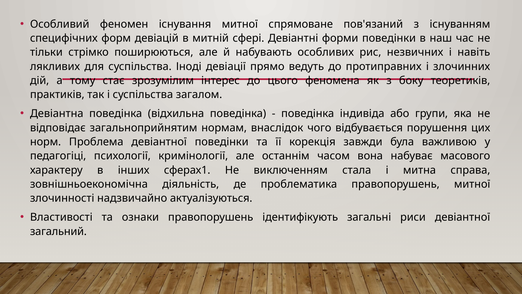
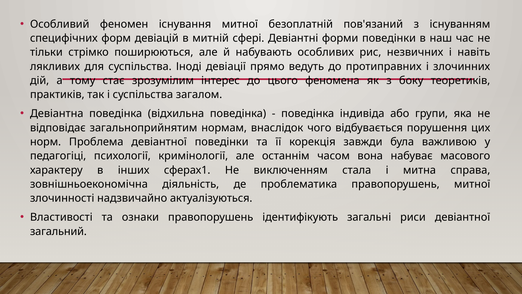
спрямоване: спрямоване -> безоплатній
